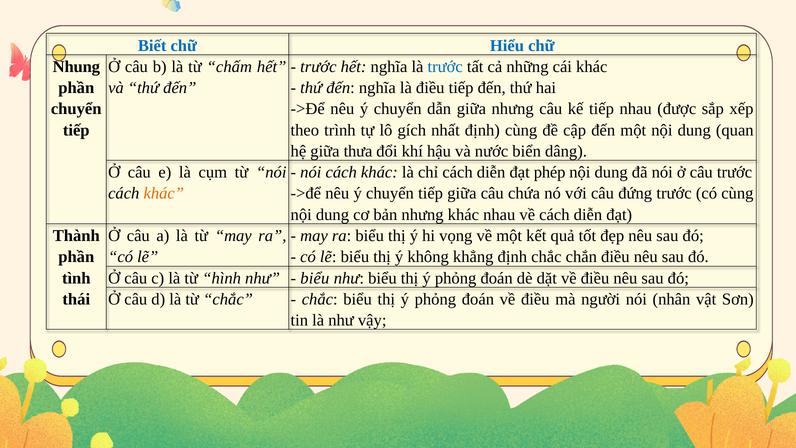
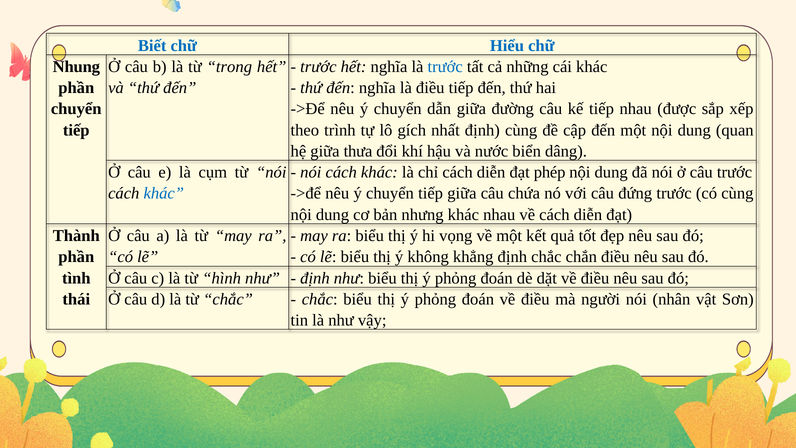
chấm: chấm -> trong
giữa nhưng: nhưng -> đường
khác at (164, 193) colour: orange -> blue
biểu at (315, 278): biểu -> định
